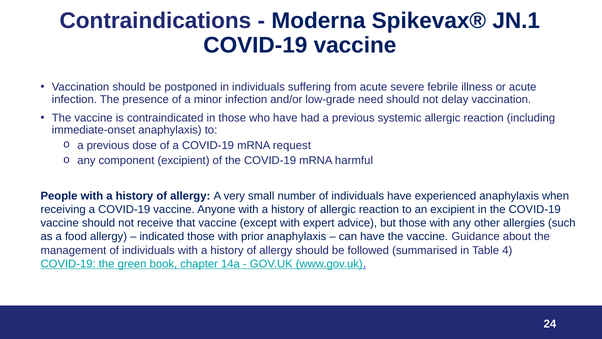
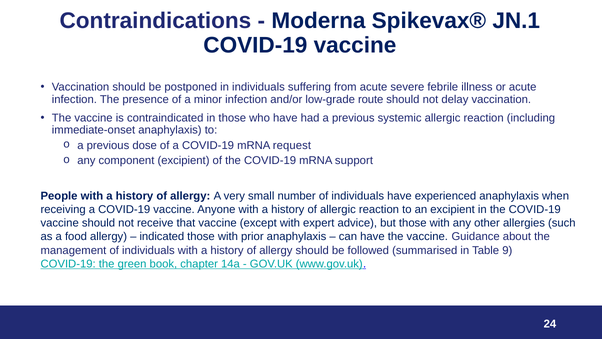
need: need -> route
harmful: harmful -> support
4: 4 -> 9
